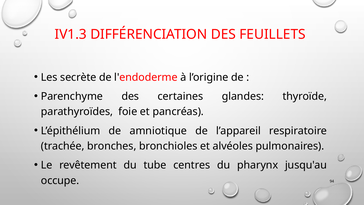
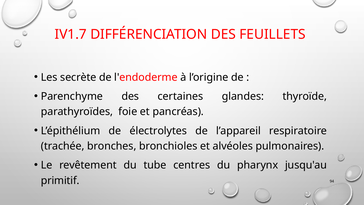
IV1.3: IV1.3 -> IV1.7
amniotique: amniotique -> électrolytes
occupe: occupe -> primitif
